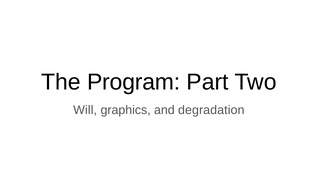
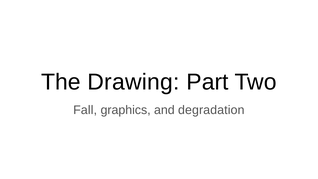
Program: Program -> Drawing
Will: Will -> Fall
